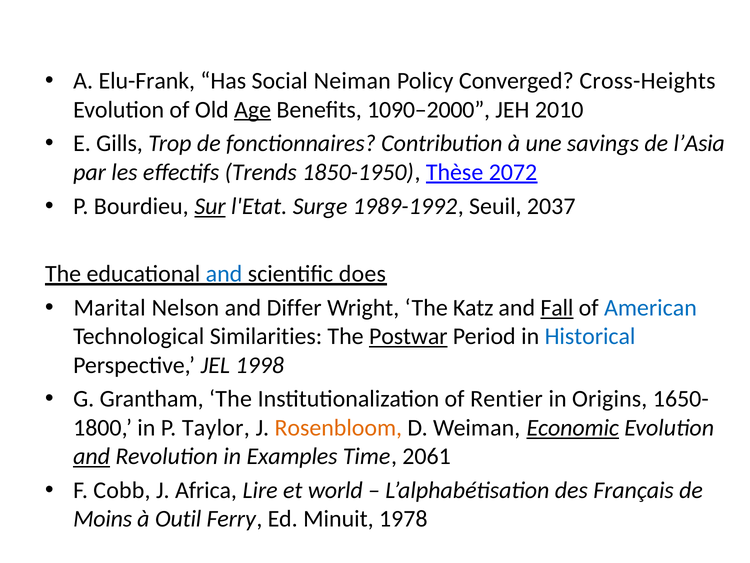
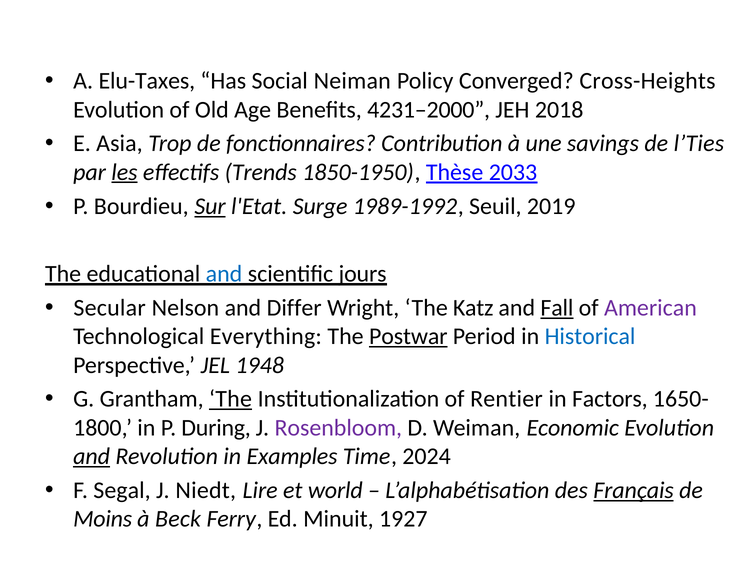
Elu-Frank: Elu-Frank -> Elu-Taxes
Age underline: present -> none
1090–2000: 1090–2000 -> 4231–2000
2010: 2010 -> 2018
Gills: Gills -> Asia
l’Asia: l’Asia -> l’Ties
les underline: none -> present
2072: 2072 -> 2033
2037: 2037 -> 2019
does: does -> jours
Marital: Marital -> Secular
American colour: blue -> purple
Similarities: Similarities -> Everything
1998: 1998 -> 1948
The at (231, 399) underline: none -> present
Origins: Origins -> Factors
Taylor: Taylor -> During
Rosenbloom colour: orange -> purple
Economic underline: present -> none
2061: 2061 -> 2024
Cobb: Cobb -> Segal
Africa: Africa -> Niedt
Français underline: none -> present
Outil: Outil -> Beck
1978: 1978 -> 1927
